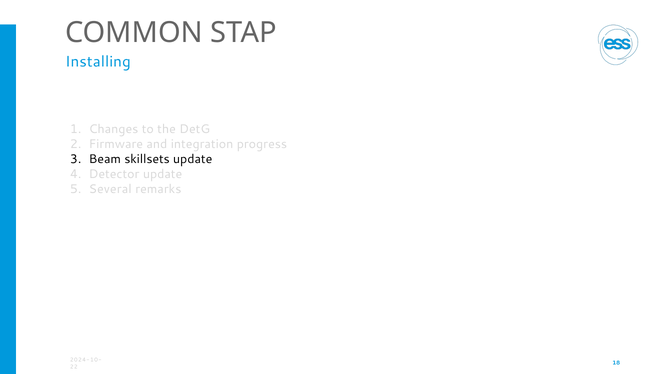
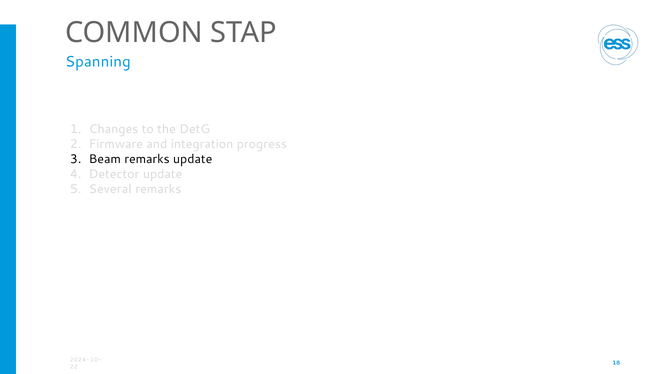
Installing: Installing -> Spanning
Beam skillsets: skillsets -> remarks
